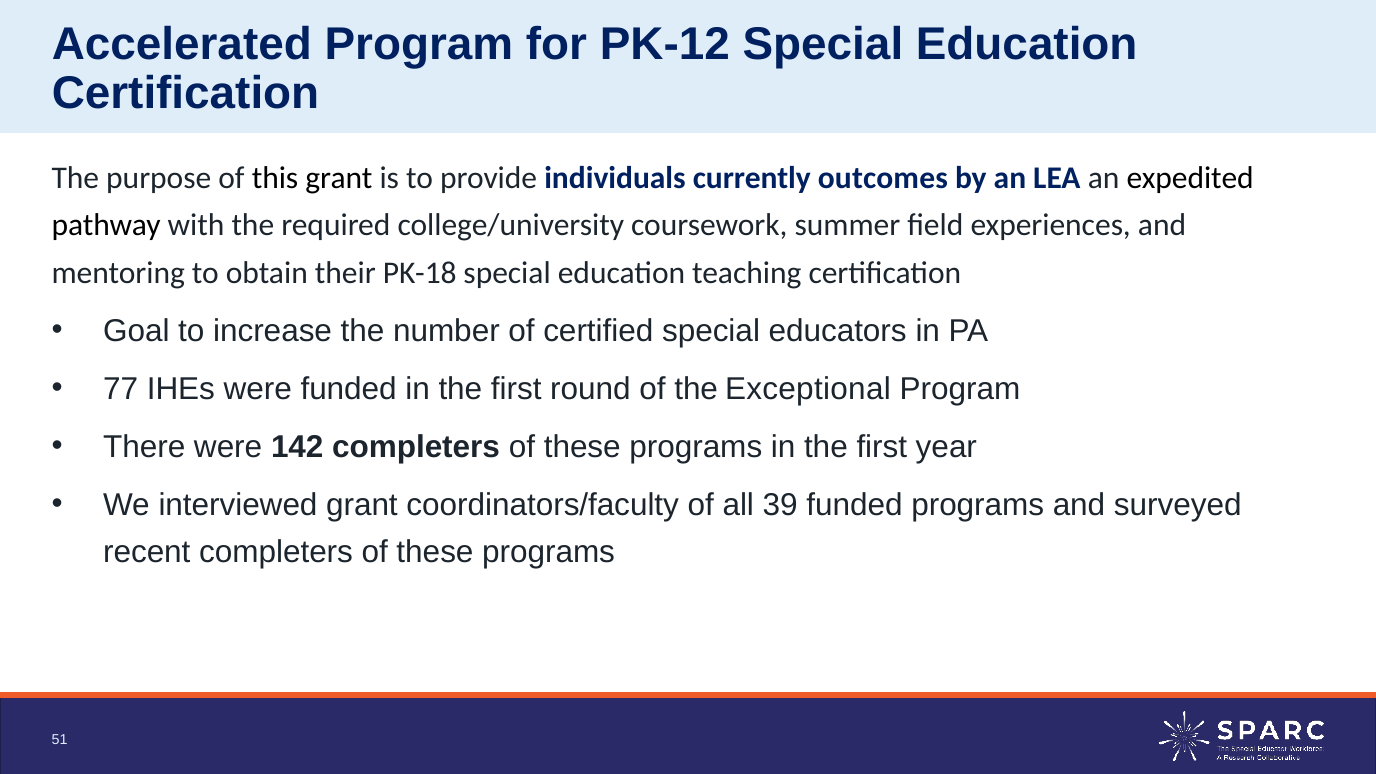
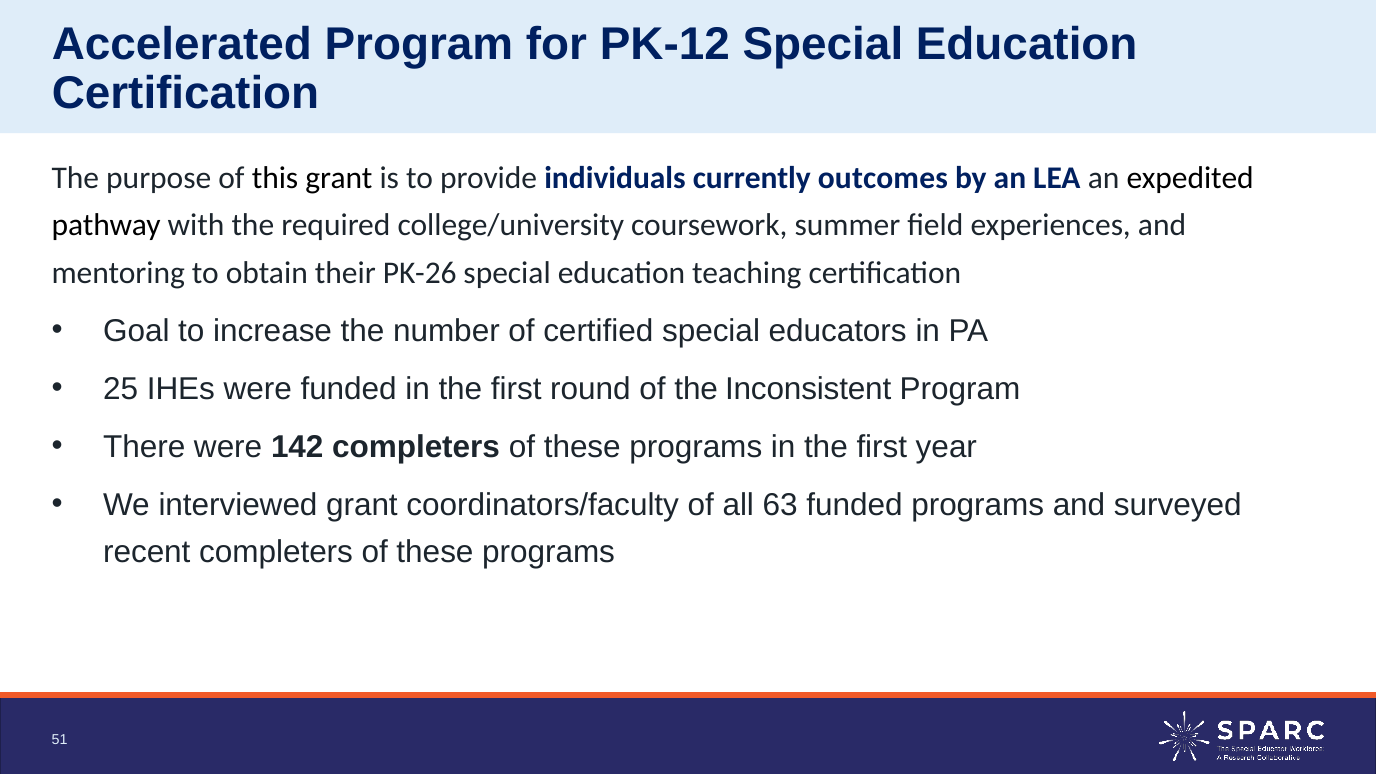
PK-18: PK-18 -> PK-26
77: 77 -> 25
Exceptional: Exceptional -> Inconsistent
39: 39 -> 63
